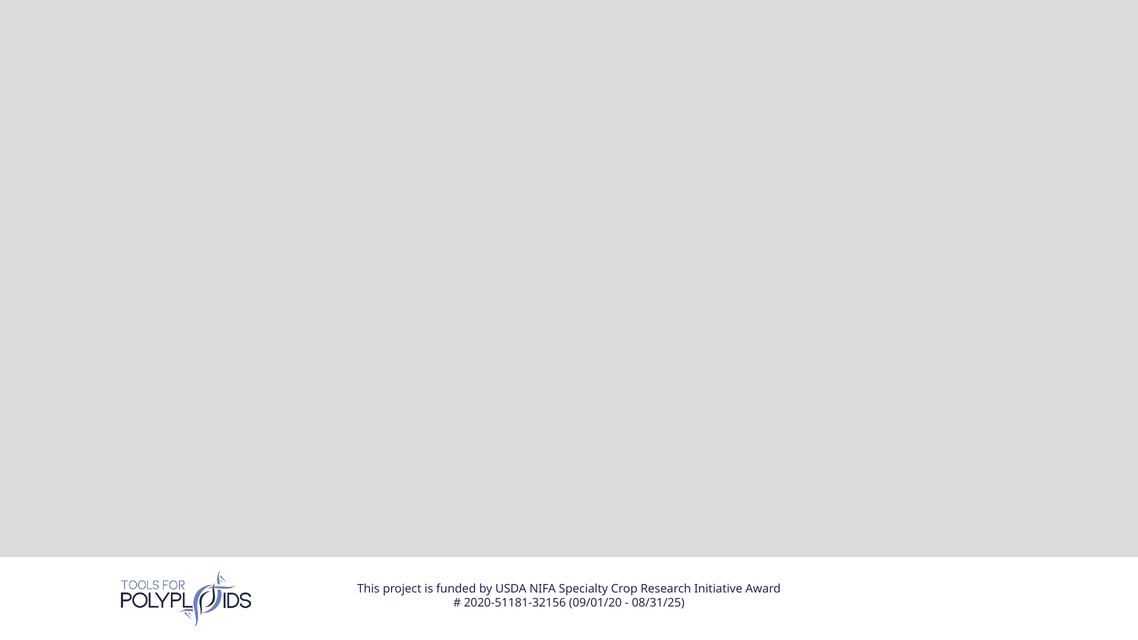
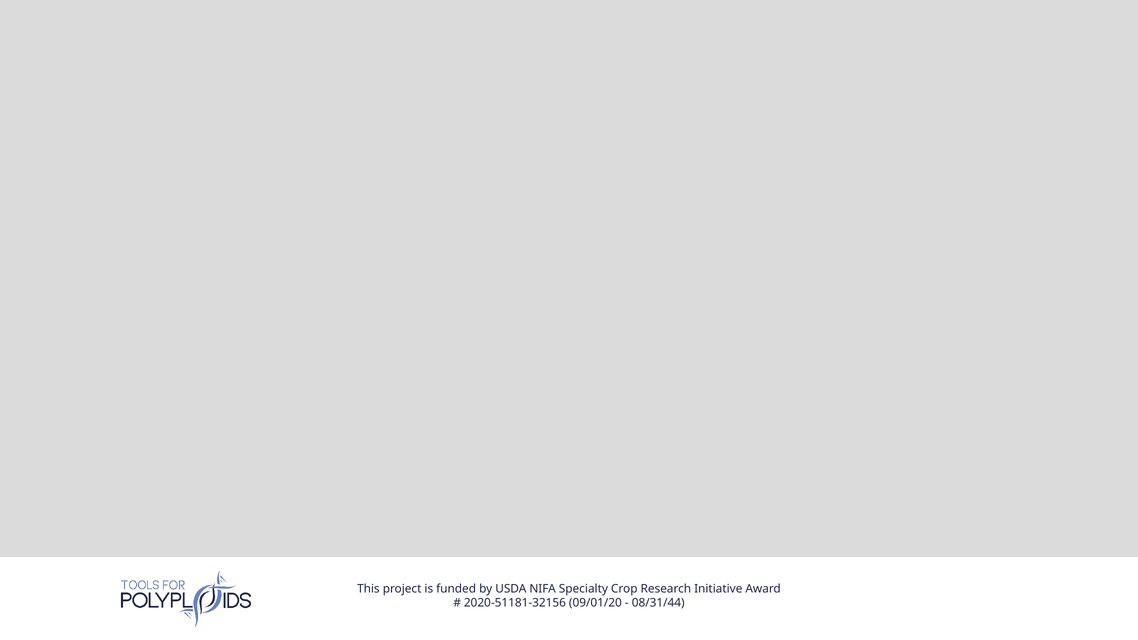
08/31/25: 08/31/25 -> 08/31/44
